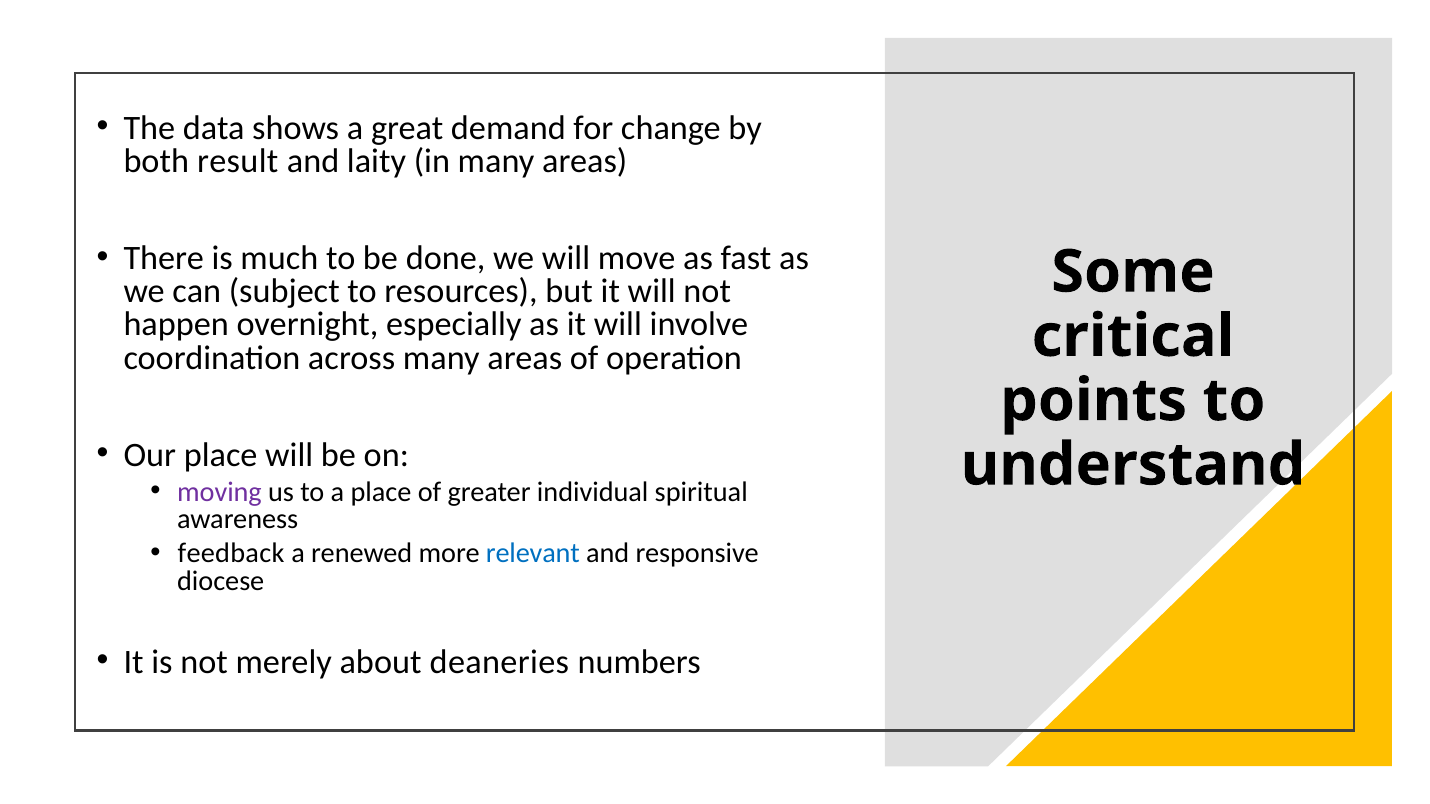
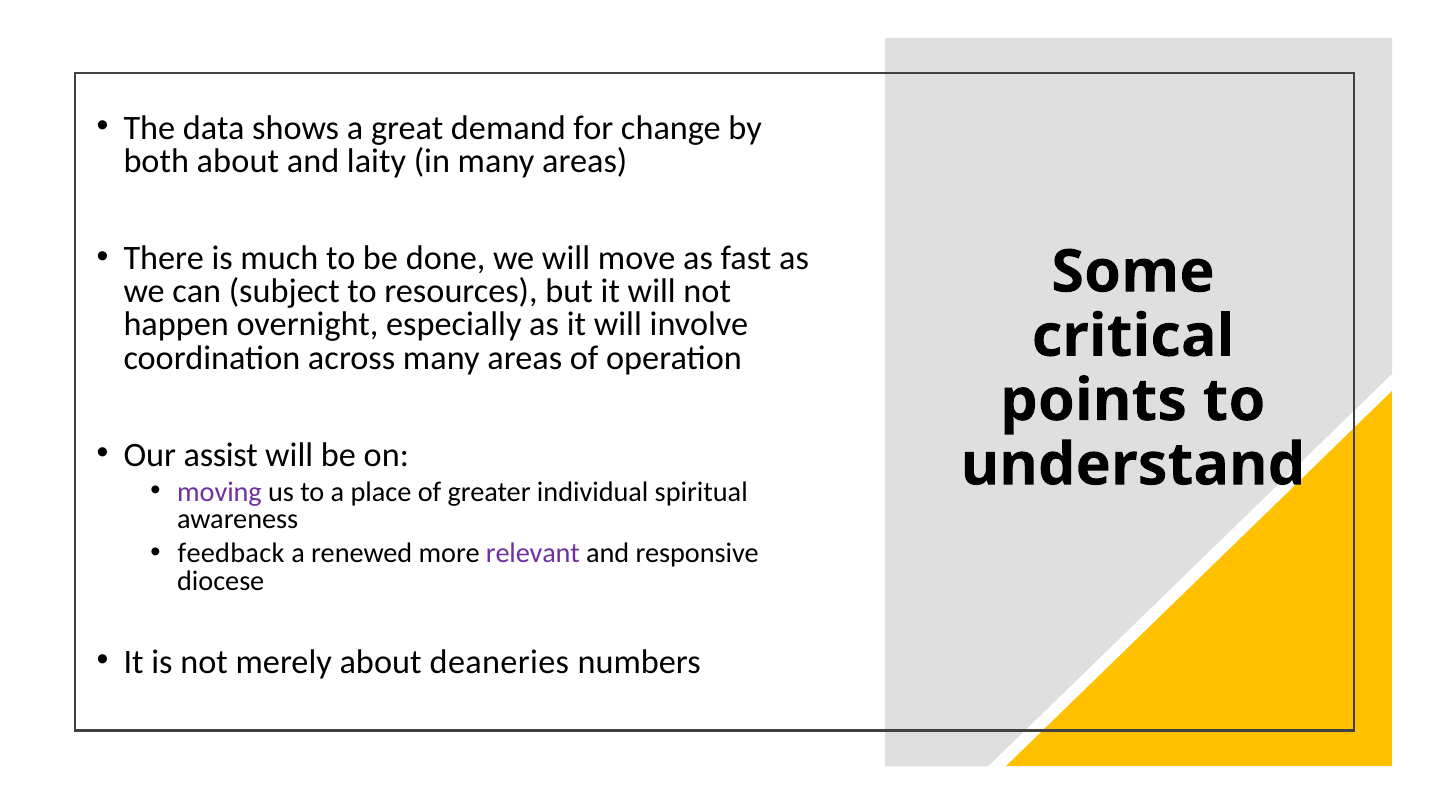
both result: result -> about
Our place: place -> assist
relevant colour: blue -> purple
